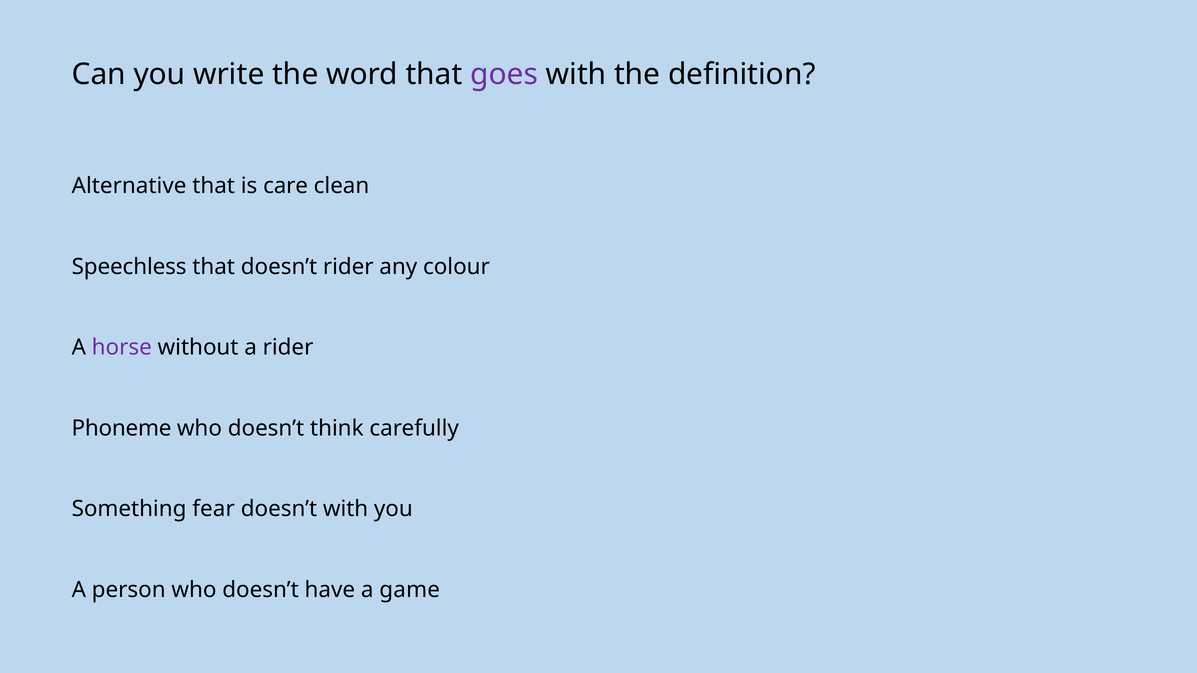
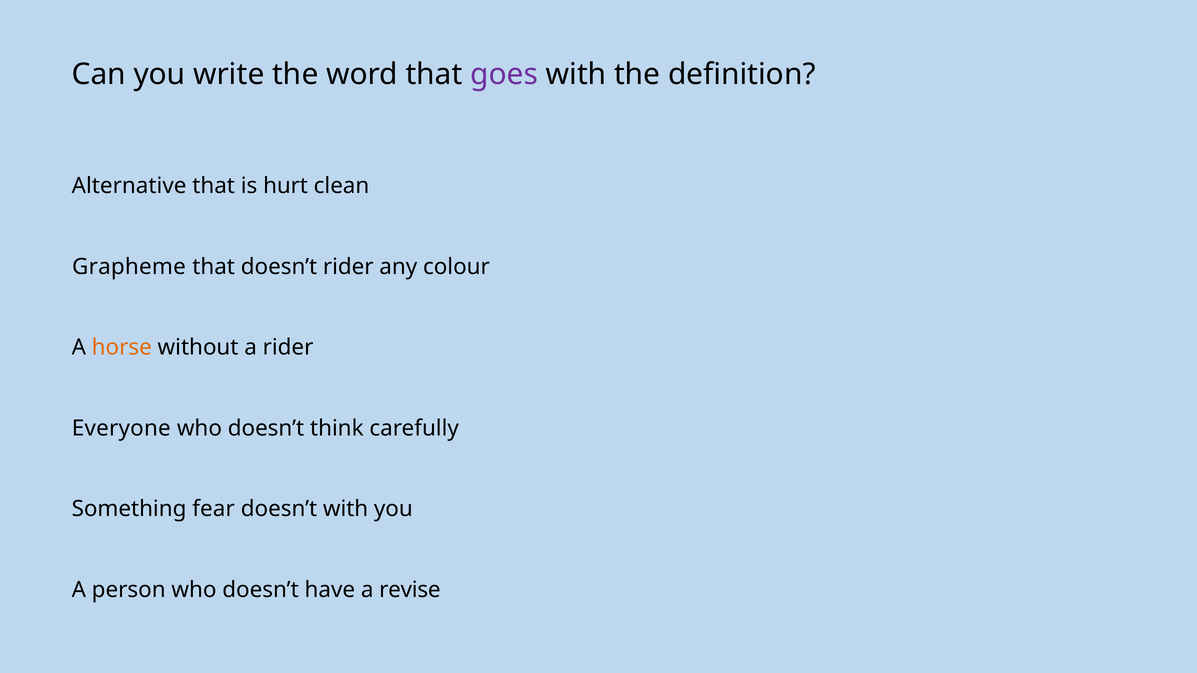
care: care -> hurt
Speechless: Speechless -> Grapheme
horse colour: purple -> orange
Phoneme: Phoneme -> Everyone
game: game -> revise
